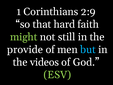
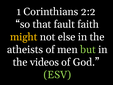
2:9: 2:9 -> 2:2
hard: hard -> fault
might colour: light green -> yellow
still: still -> else
provide: provide -> atheists
but colour: light blue -> light green
